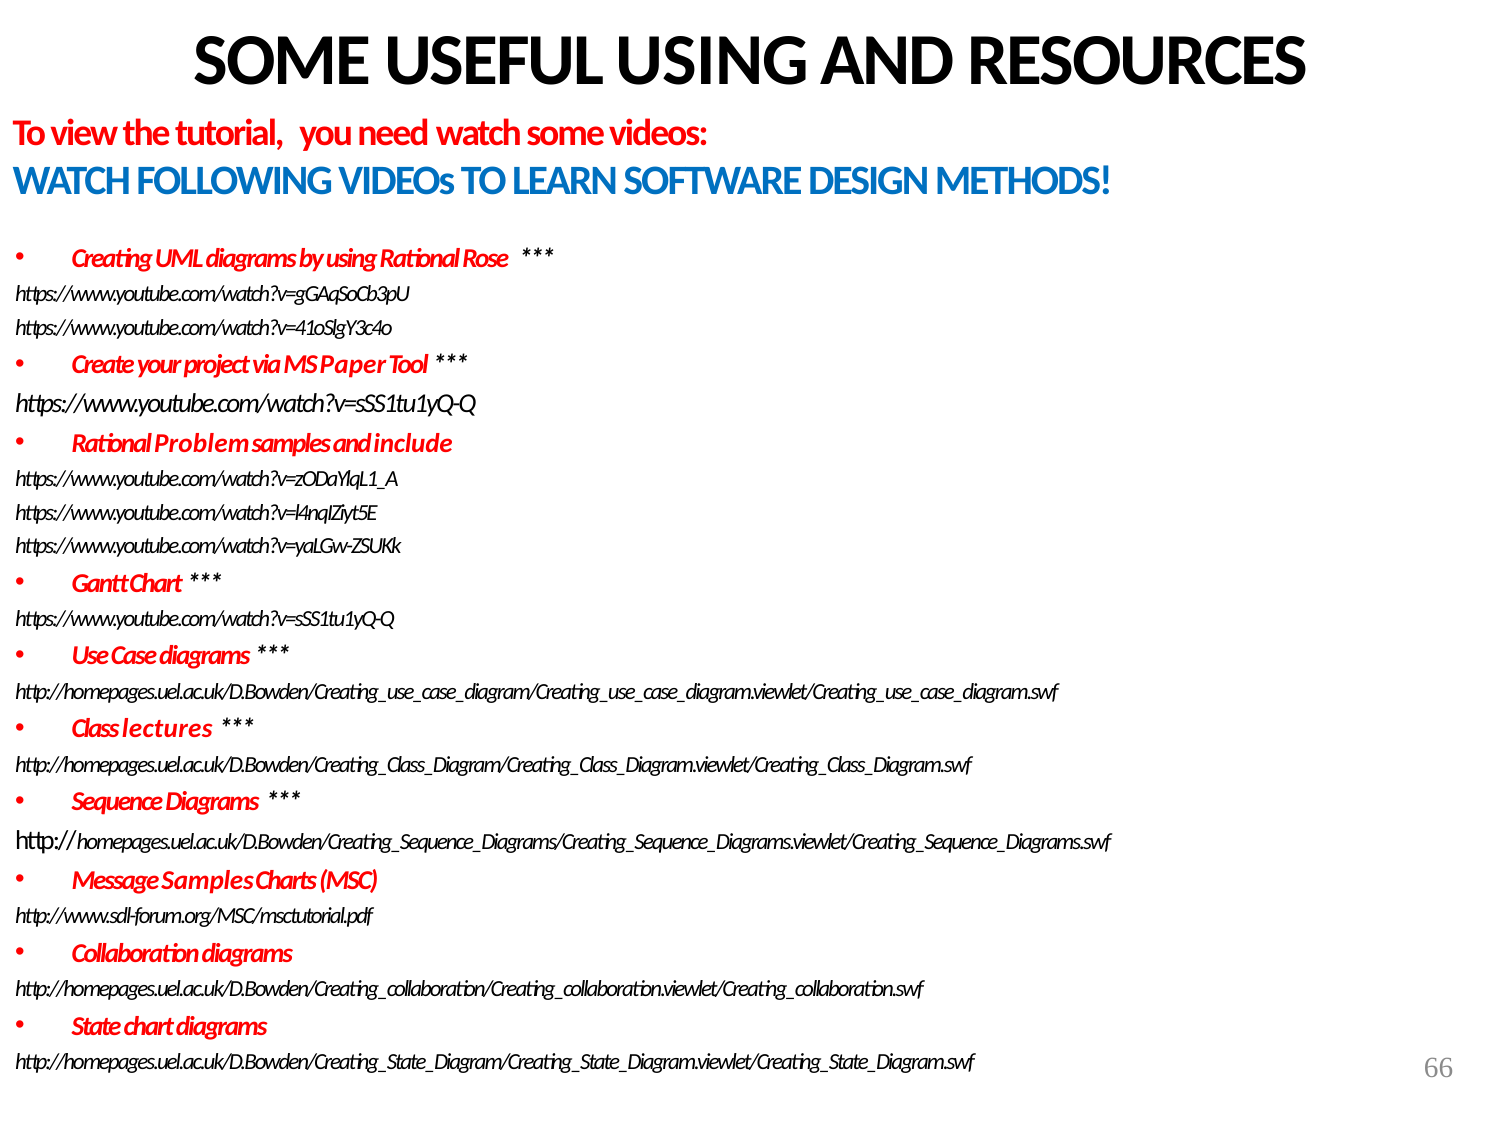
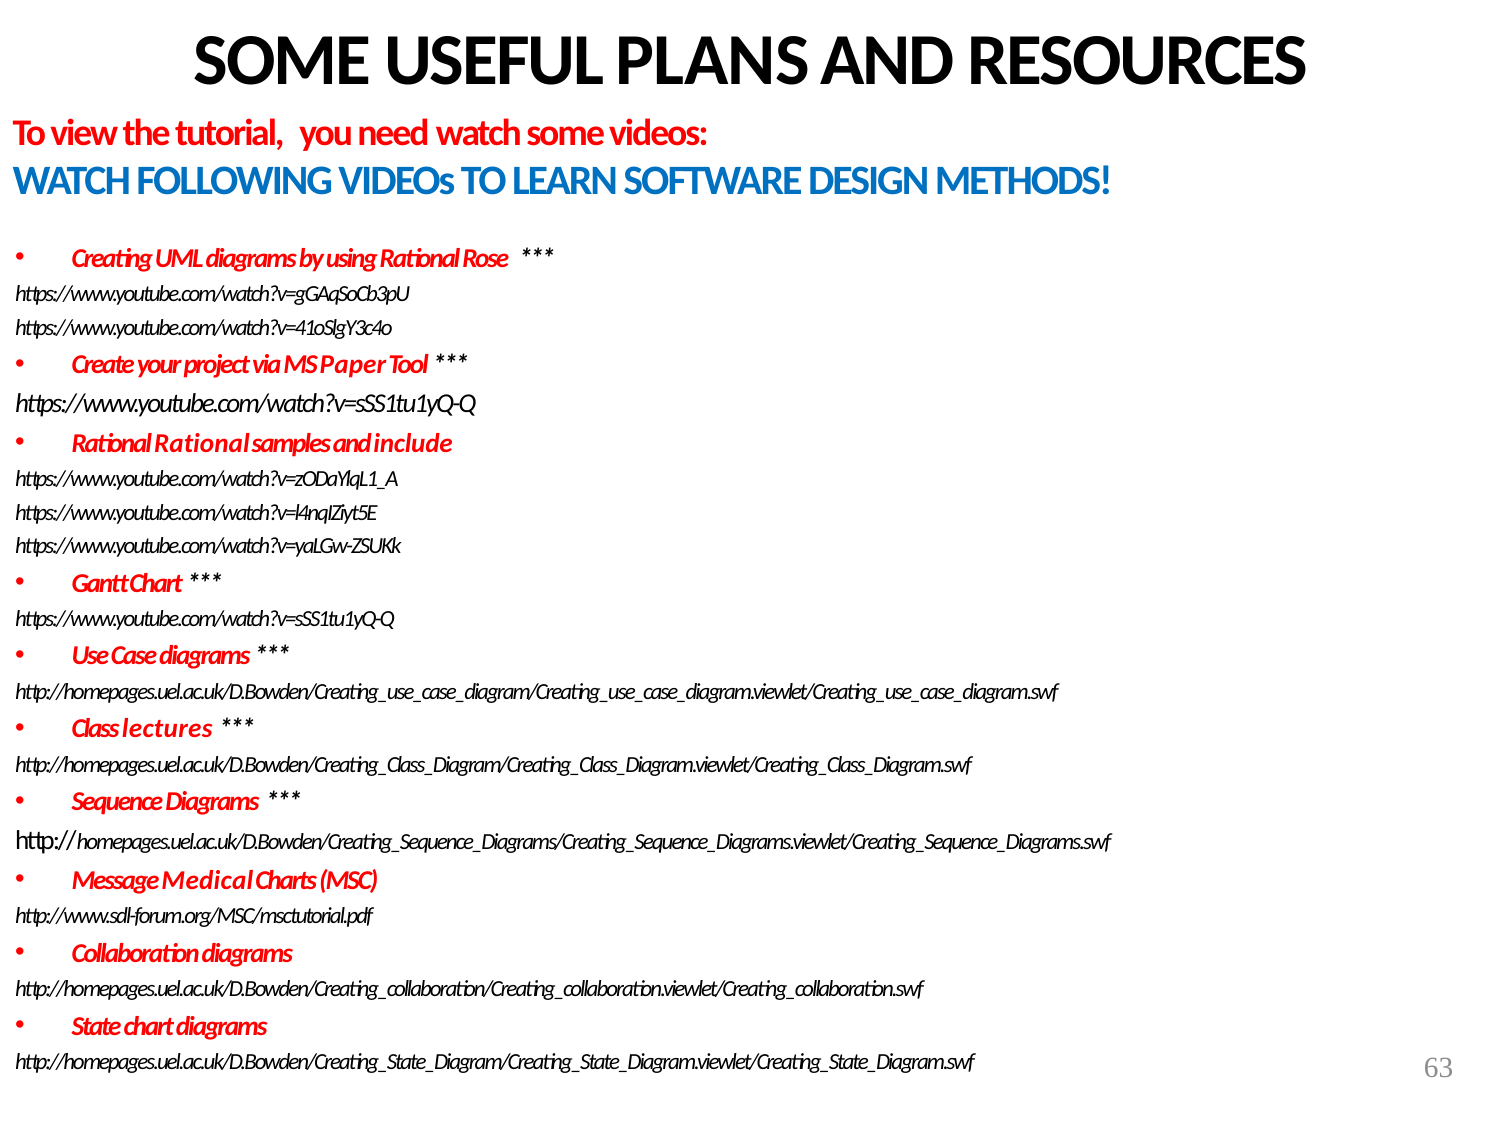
USEFUL USING: USING -> PLANS
Rational Problem: Problem -> Rational
Message Samples: Samples -> Medical
66: 66 -> 63
